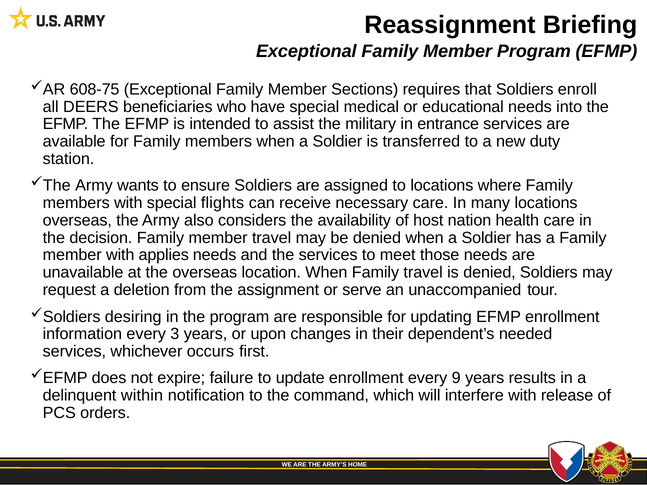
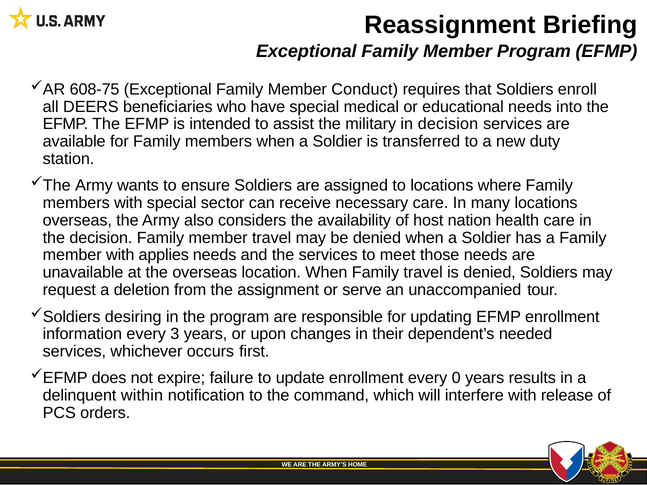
Sections: Sections -> Conduct
in entrance: entrance -> decision
flights: flights -> sector
9: 9 -> 0
